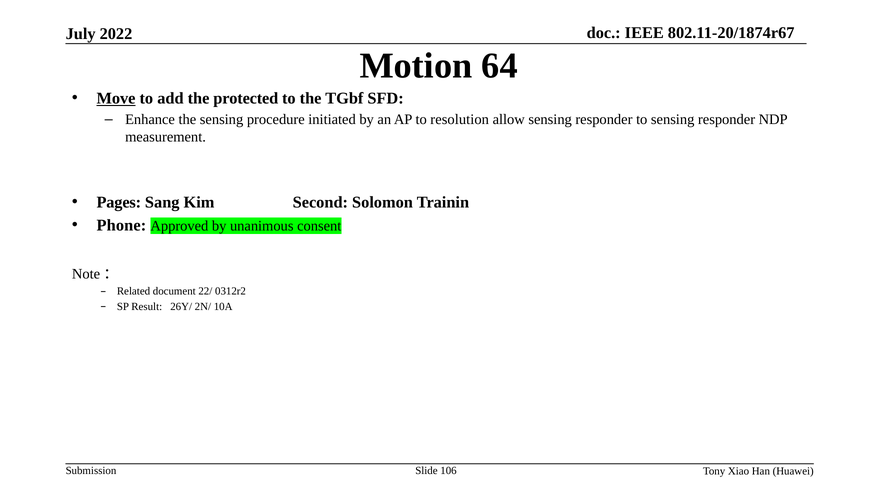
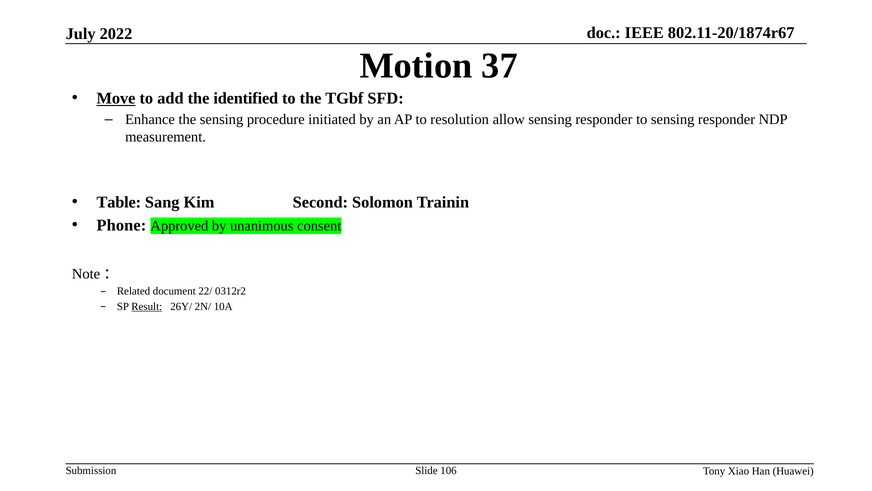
64: 64 -> 37
protected: protected -> identified
Pages: Pages -> Table
Result underline: none -> present
